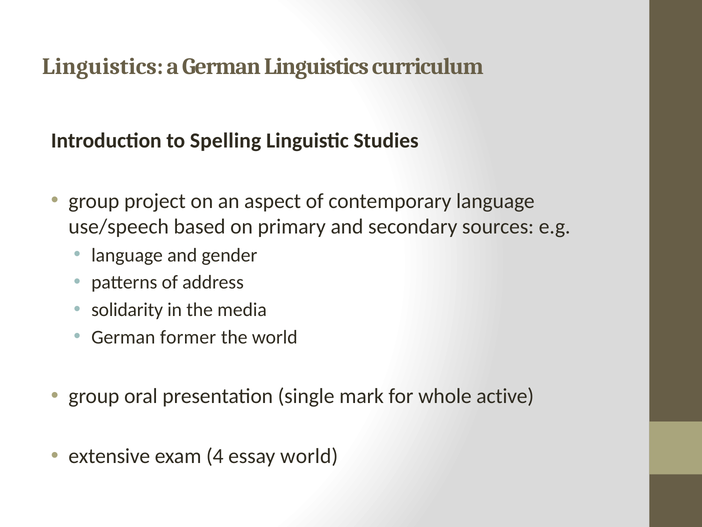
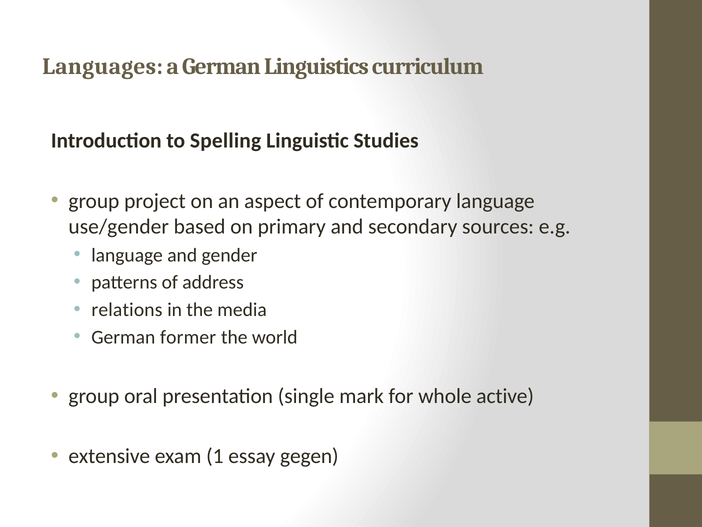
Linguistics at (103, 67): Linguistics -> Languages
use/speech: use/speech -> use/gender
solidarity: solidarity -> relations
4: 4 -> 1
essay world: world -> gegen
